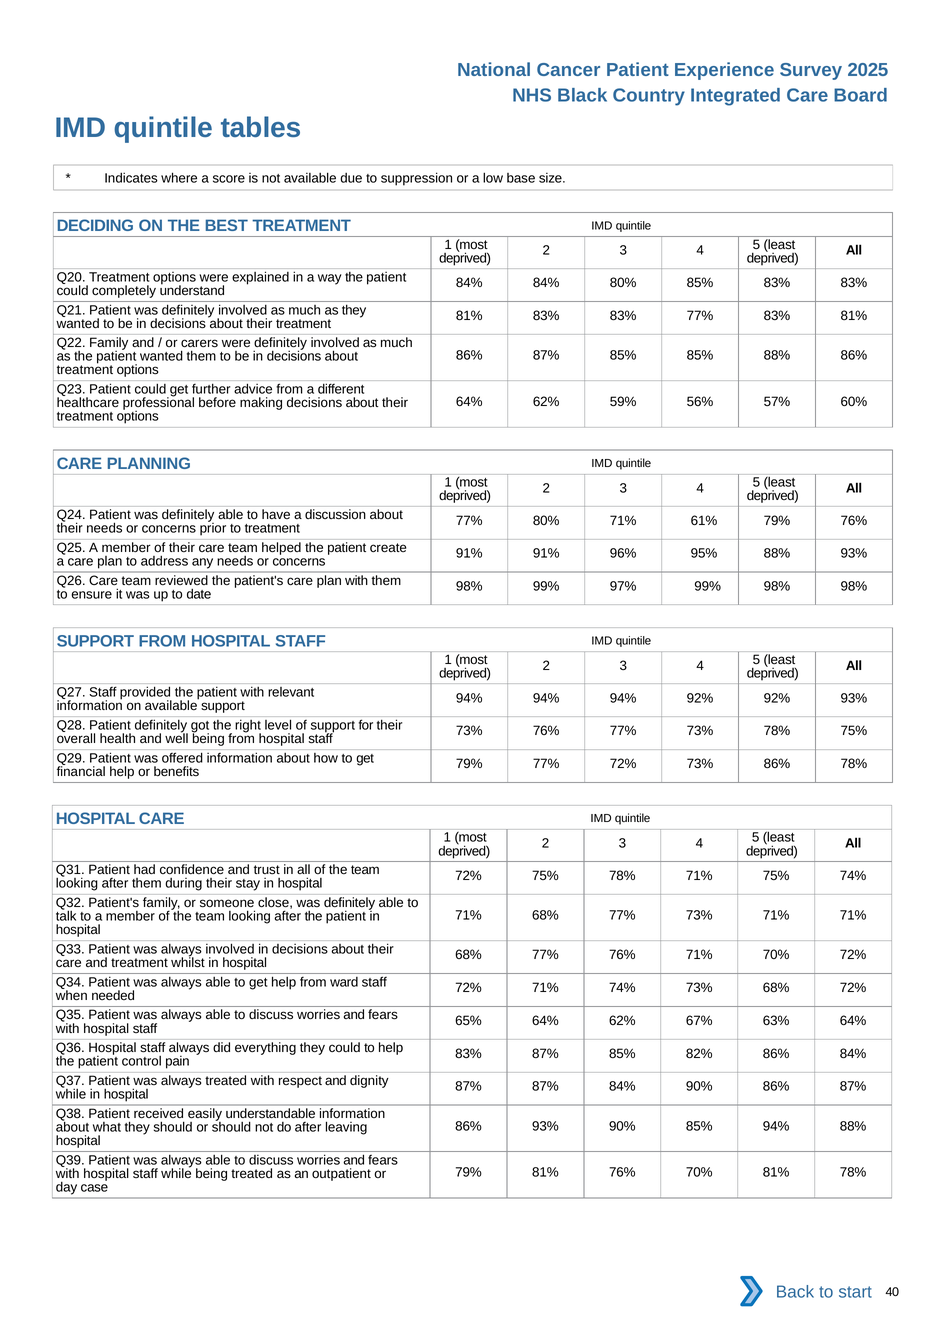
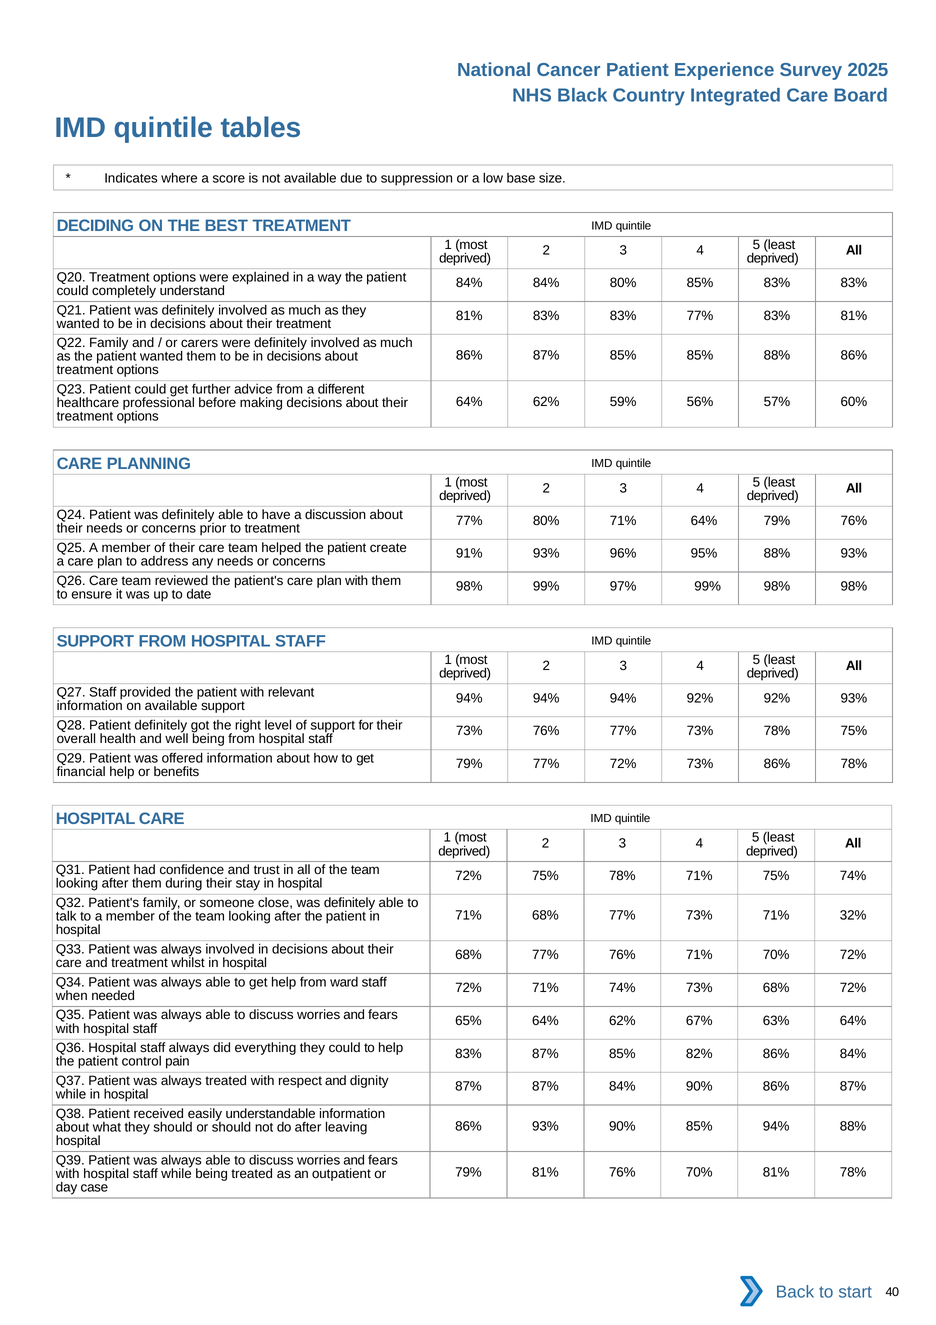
71% 61%: 61% -> 64%
91% 91%: 91% -> 93%
71% 71%: 71% -> 32%
